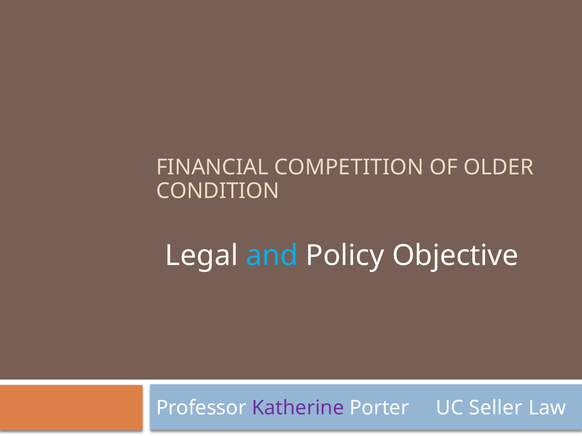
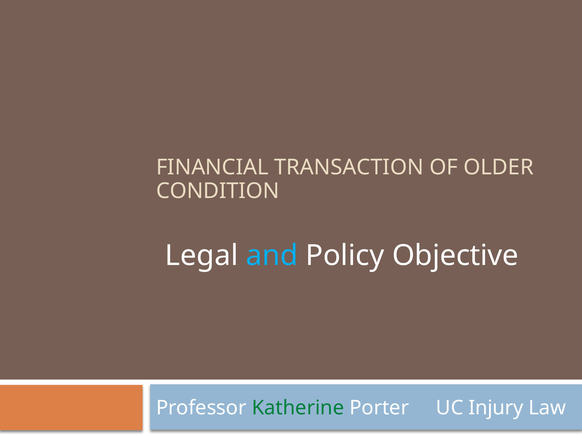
COMPETITION: COMPETITION -> TRANSACTION
Katherine colour: purple -> green
Seller: Seller -> Injury
